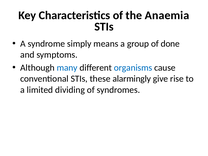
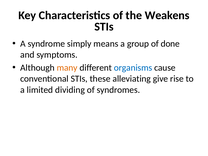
Anaemia: Anaemia -> Weakens
many colour: blue -> orange
alarmingly: alarmingly -> alleviating
